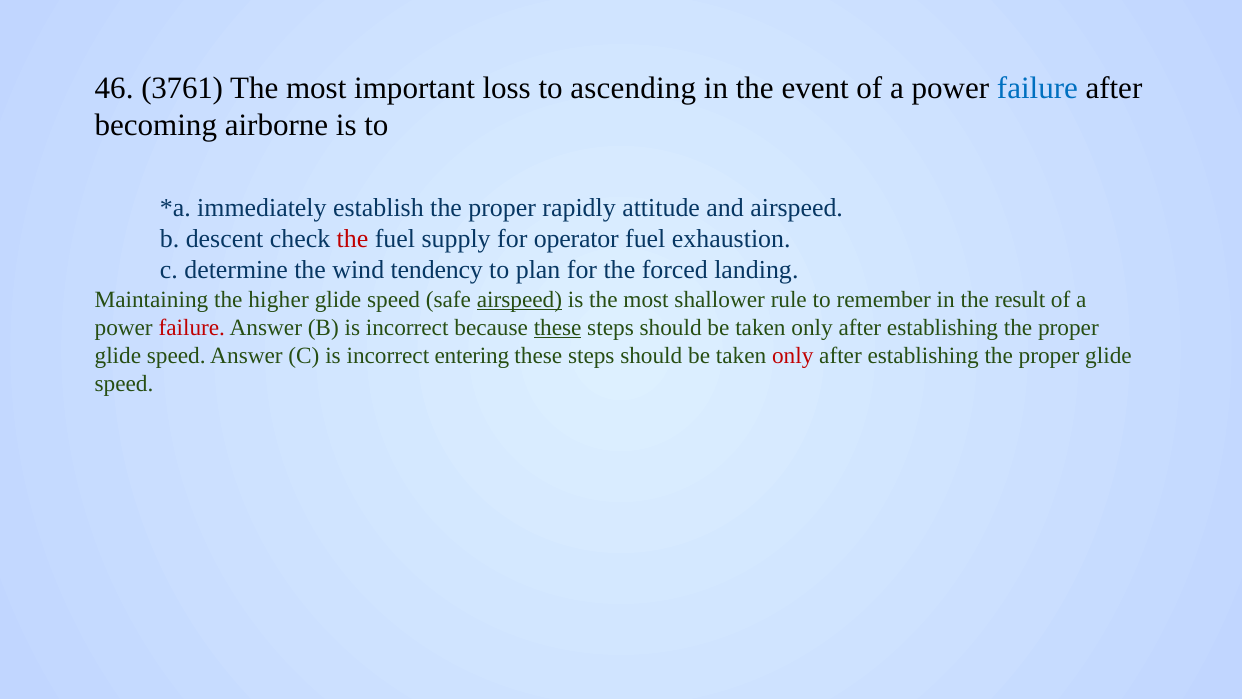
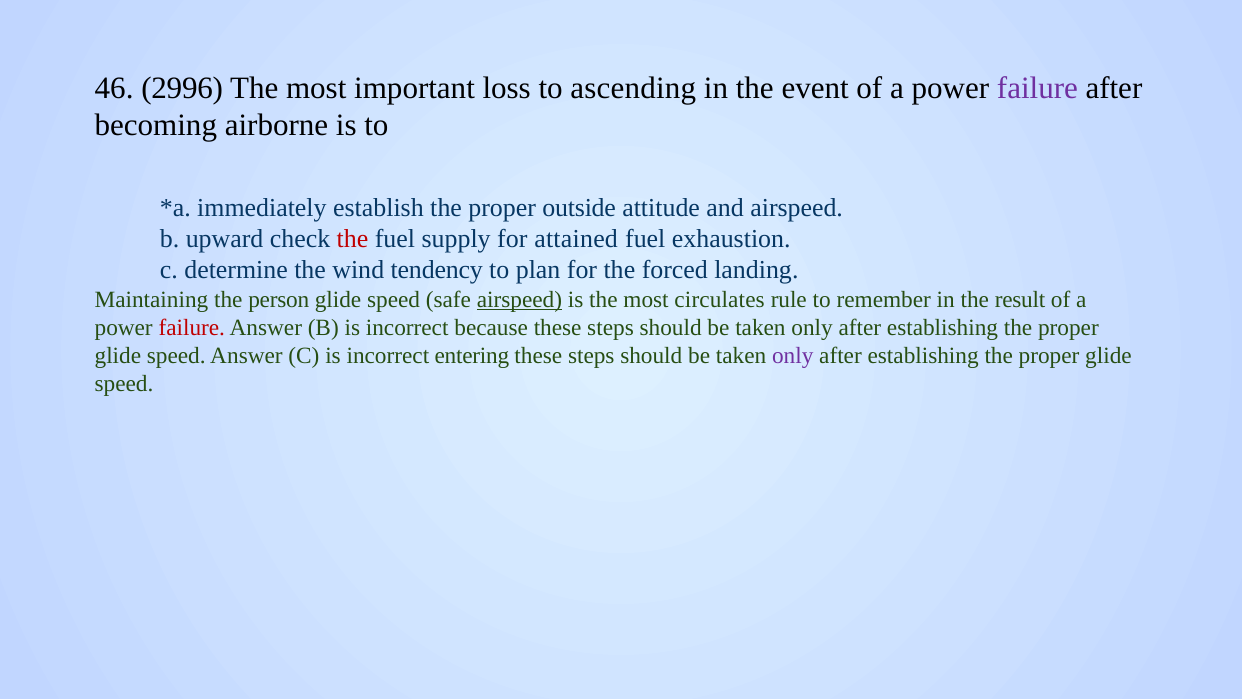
3761: 3761 -> 2996
failure at (1037, 88) colour: blue -> purple
rapidly: rapidly -> outside
descent: descent -> upward
operator: operator -> attained
higher: higher -> person
shallower: shallower -> circulates
these at (558, 327) underline: present -> none
only at (793, 355) colour: red -> purple
